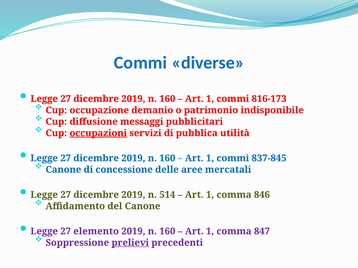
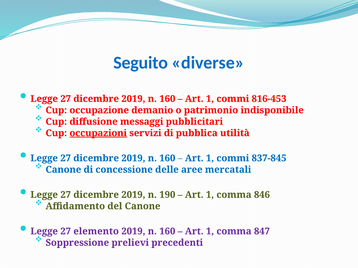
Commi at (140, 63): Commi -> Seguito
816-173: 816-173 -> 816-453
514: 514 -> 190
prelievi underline: present -> none
